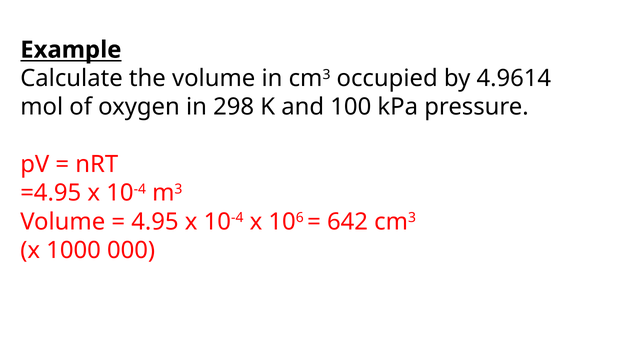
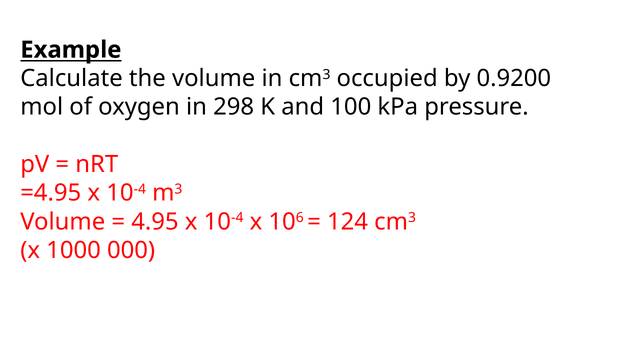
4.9614: 4.9614 -> 0.9200
642: 642 -> 124
